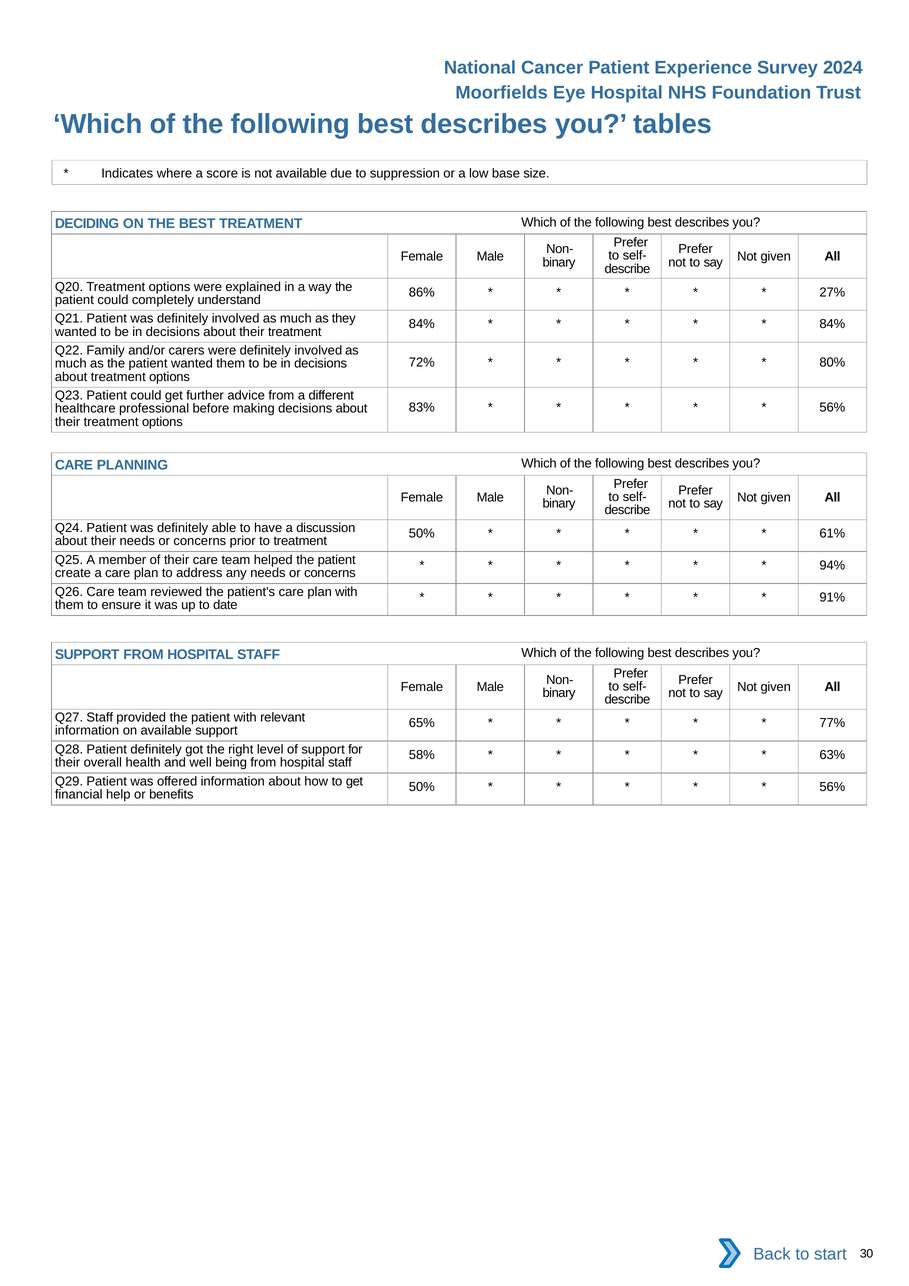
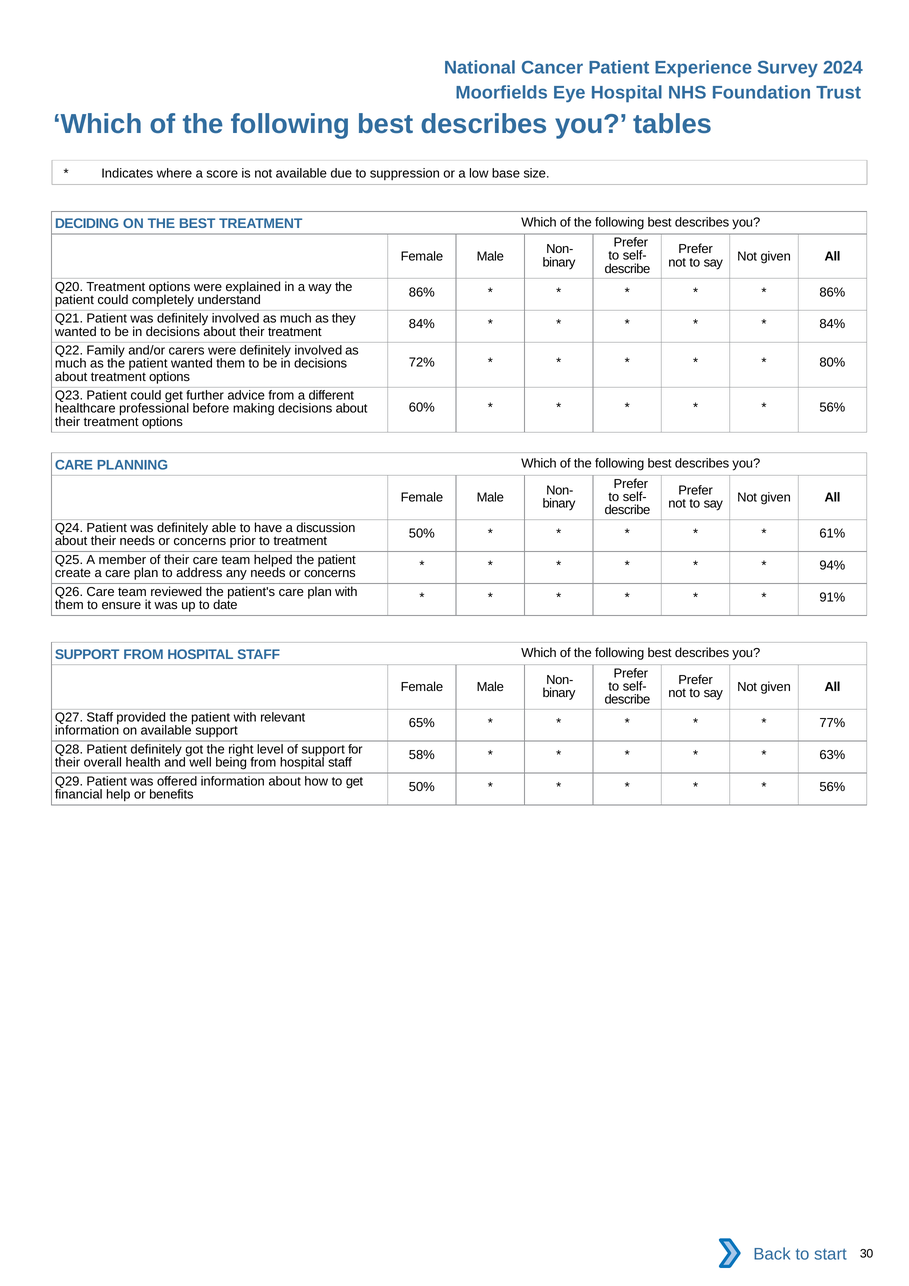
27% at (832, 292): 27% -> 86%
83%: 83% -> 60%
